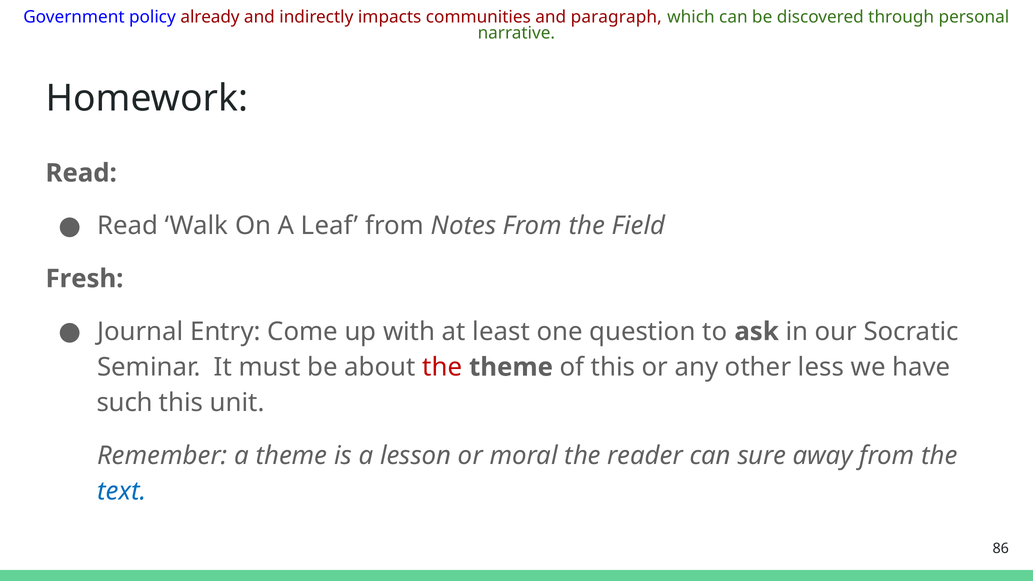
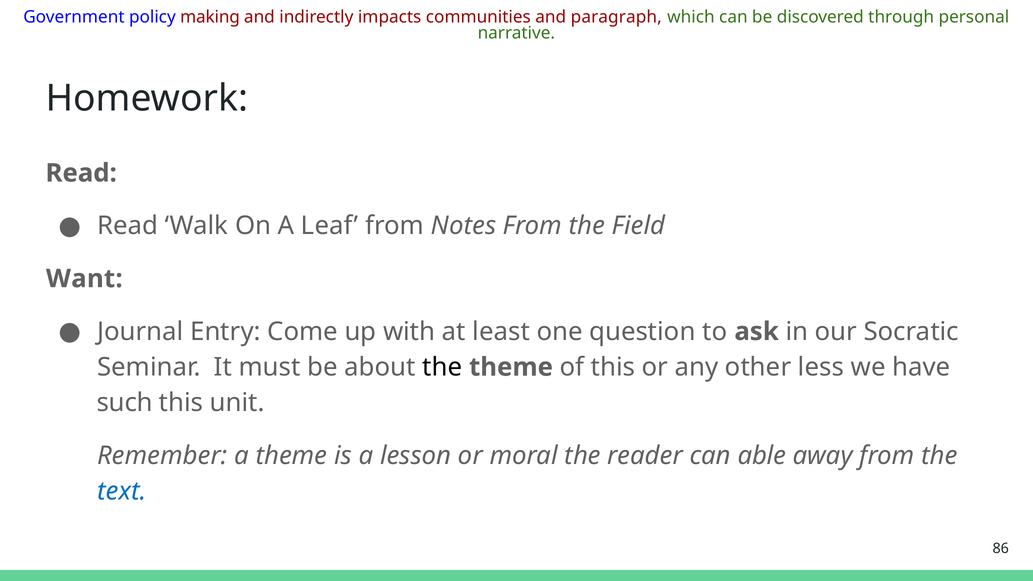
already: already -> making
Fresh: Fresh -> Want
the at (442, 367) colour: red -> black
sure: sure -> able
